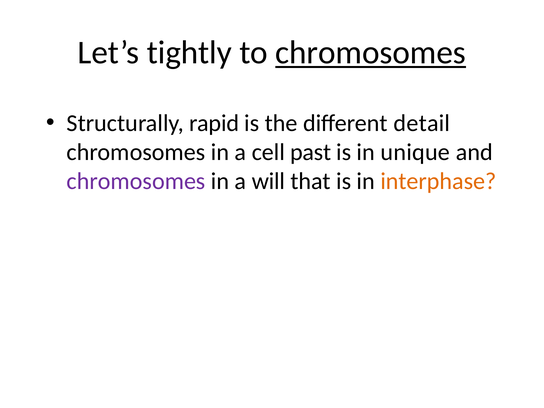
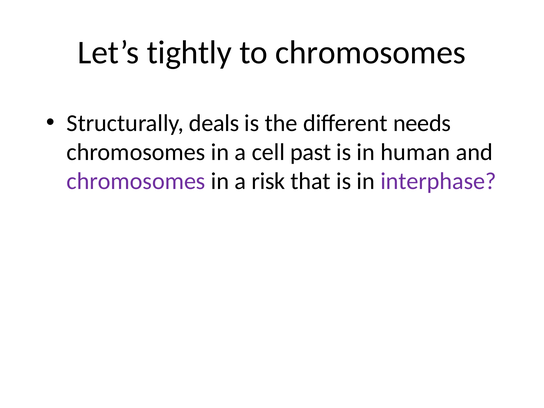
chromosomes at (371, 53) underline: present -> none
rapid: rapid -> deals
detail: detail -> needs
unique: unique -> human
will: will -> risk
interphase colour: orange -> purple
